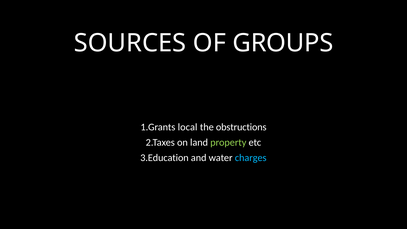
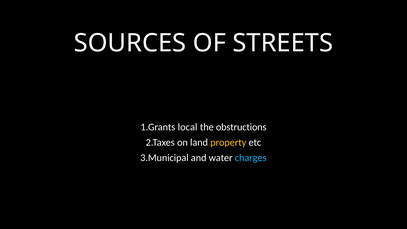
GROUPS: GROUPS -> STREETS
property colour: light green -> yellow
3.Education: 3.Education -> 3.Municipal
